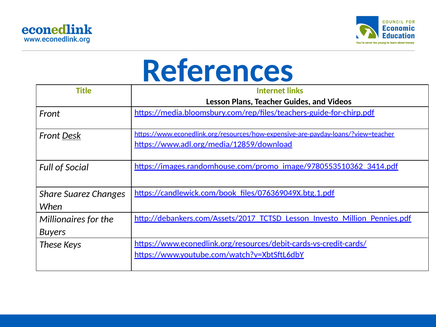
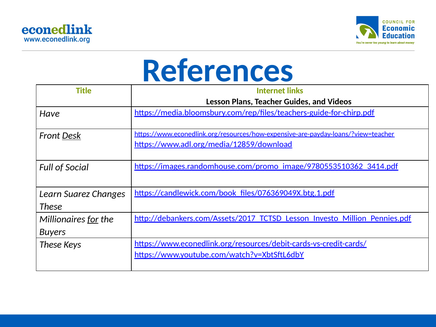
Front at (50, 114): Front -> Have
Share: Share -> Learn
When at (51, 207): When -> These
for underline: none -> present
